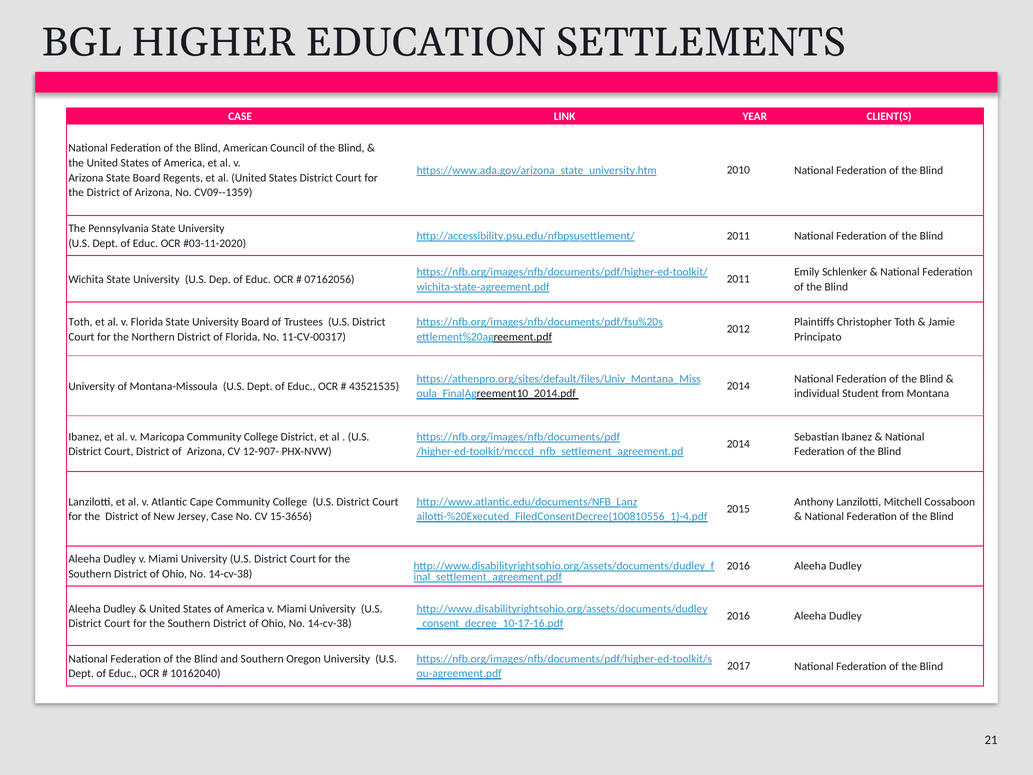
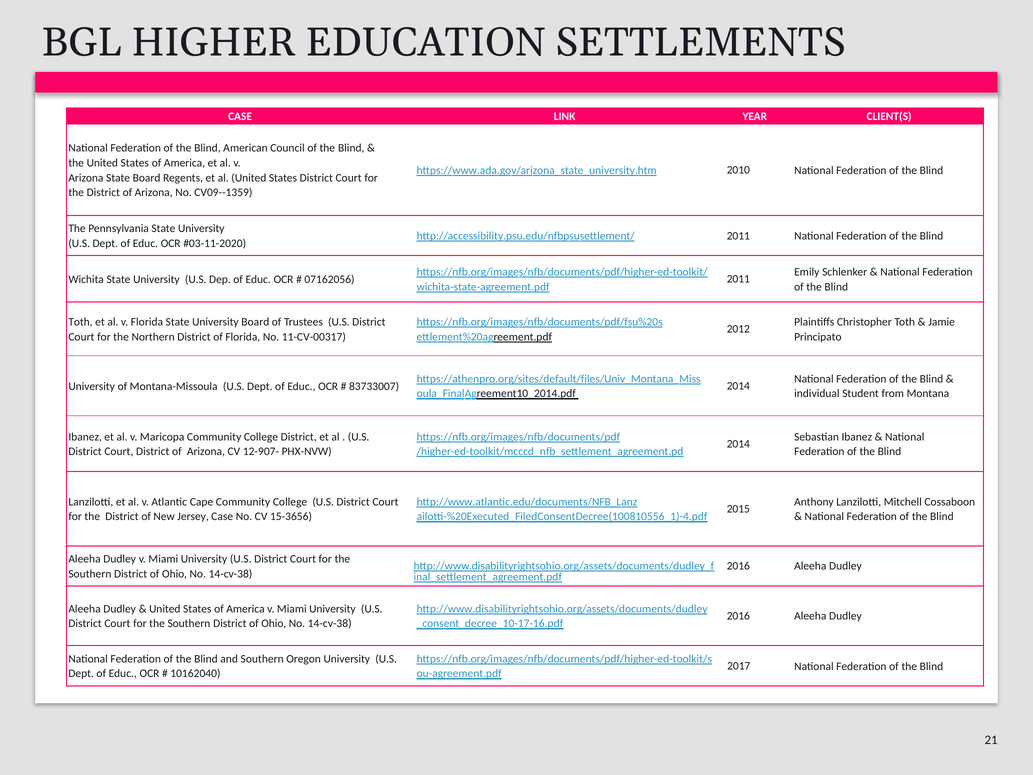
43521535: 43521535 -> 83733007
